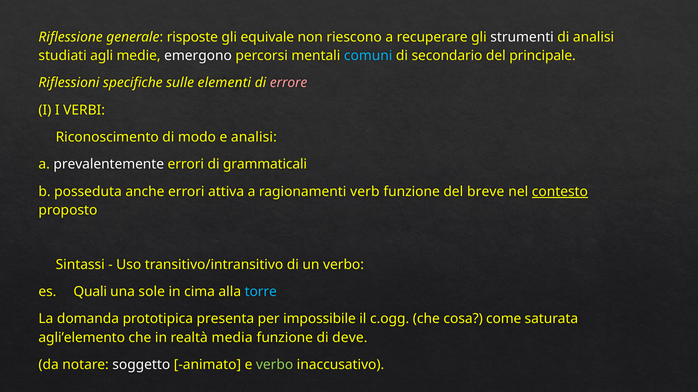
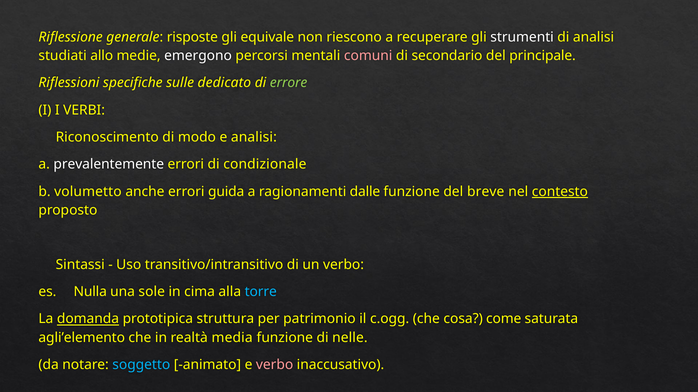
agli: agli -> allo
comuni colour: light blue -> pink
elementi: elementi -> dedicato
errore colour: pink -> light green
grammaticali: grammaticali -> condizionale
posseduta: posseduta -> volumetto
attiva: attiva -> guida
verb: verb -> dalle
Quali: Quali -> Nulla
domanda underline: none -> present
presenta: presenta -> struttura
impossibile: impossibile -> patrimonio
deve: deve -> nelle
soggetto colour: white -> light blue
verbo at (275, 365) colour: light green -> pink
